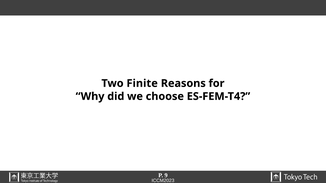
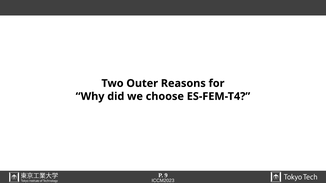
Finite: Finite -> Outer
